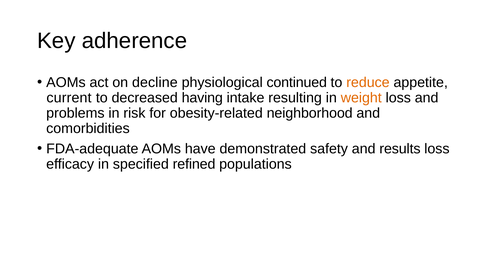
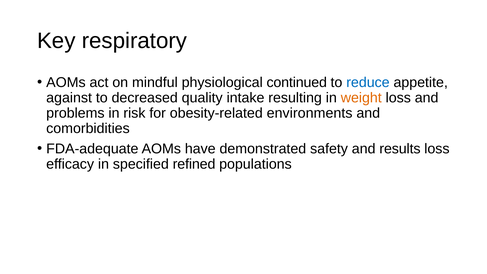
adherence: adherence -> respiratory
decline: decline -> mindful
reduce colour: orange -> blue
current: current -> against
having: having -> quality
neighborhood: neighborhood -> environments
